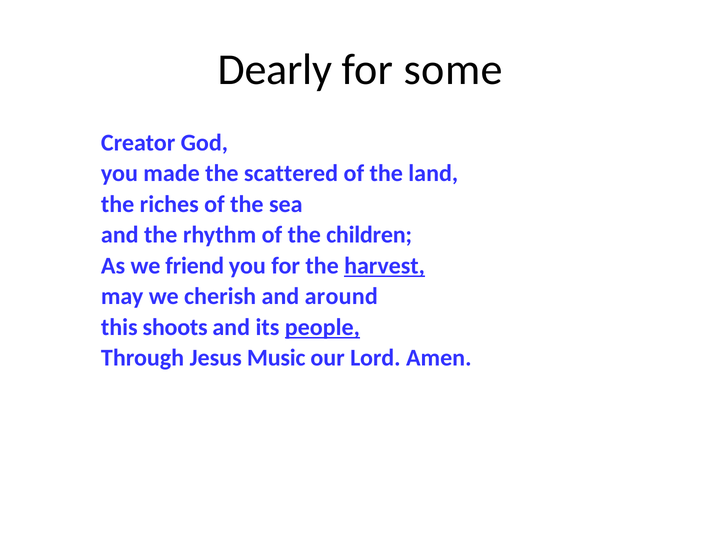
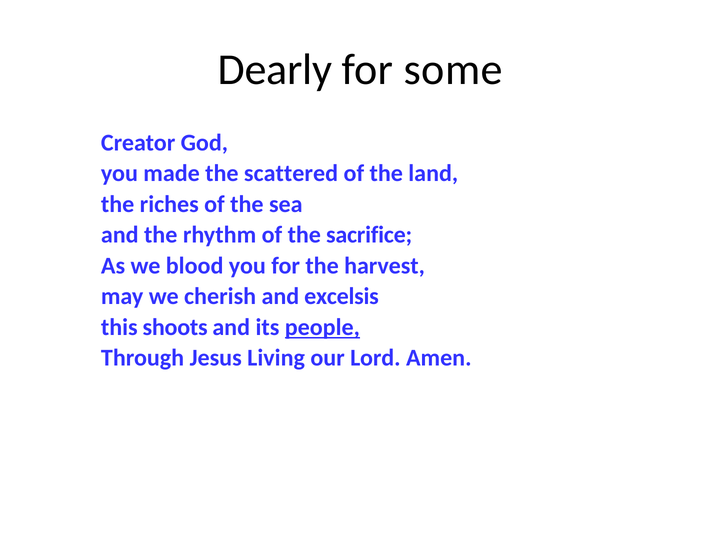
children: children -> sacrifice
friend: friend -> blood
harvest underline: present -> none
around: around -> excelsis
Music: Music -> Living
